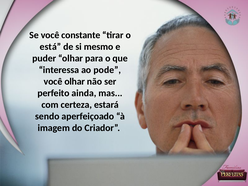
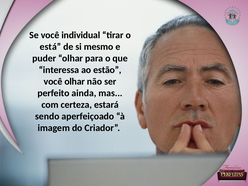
constante: constante -> individual
pode: pode -> estão
